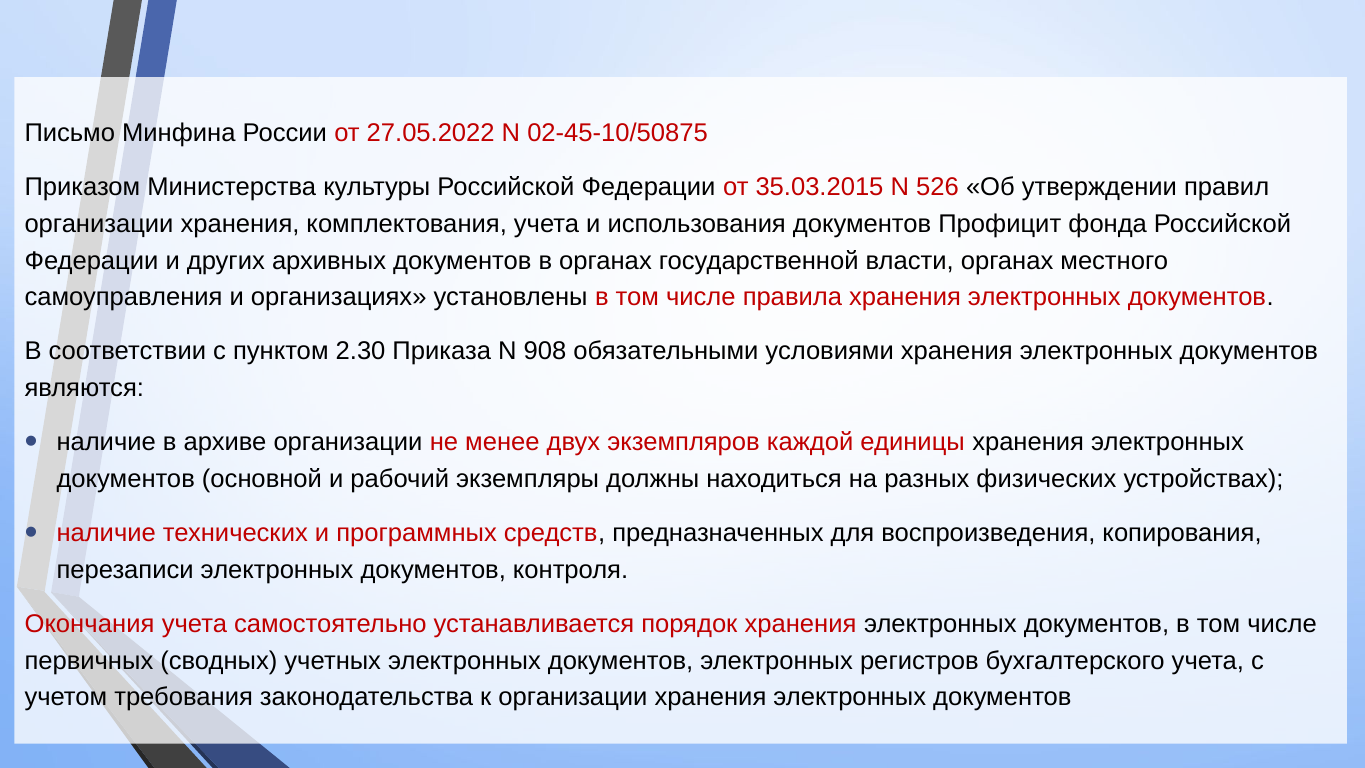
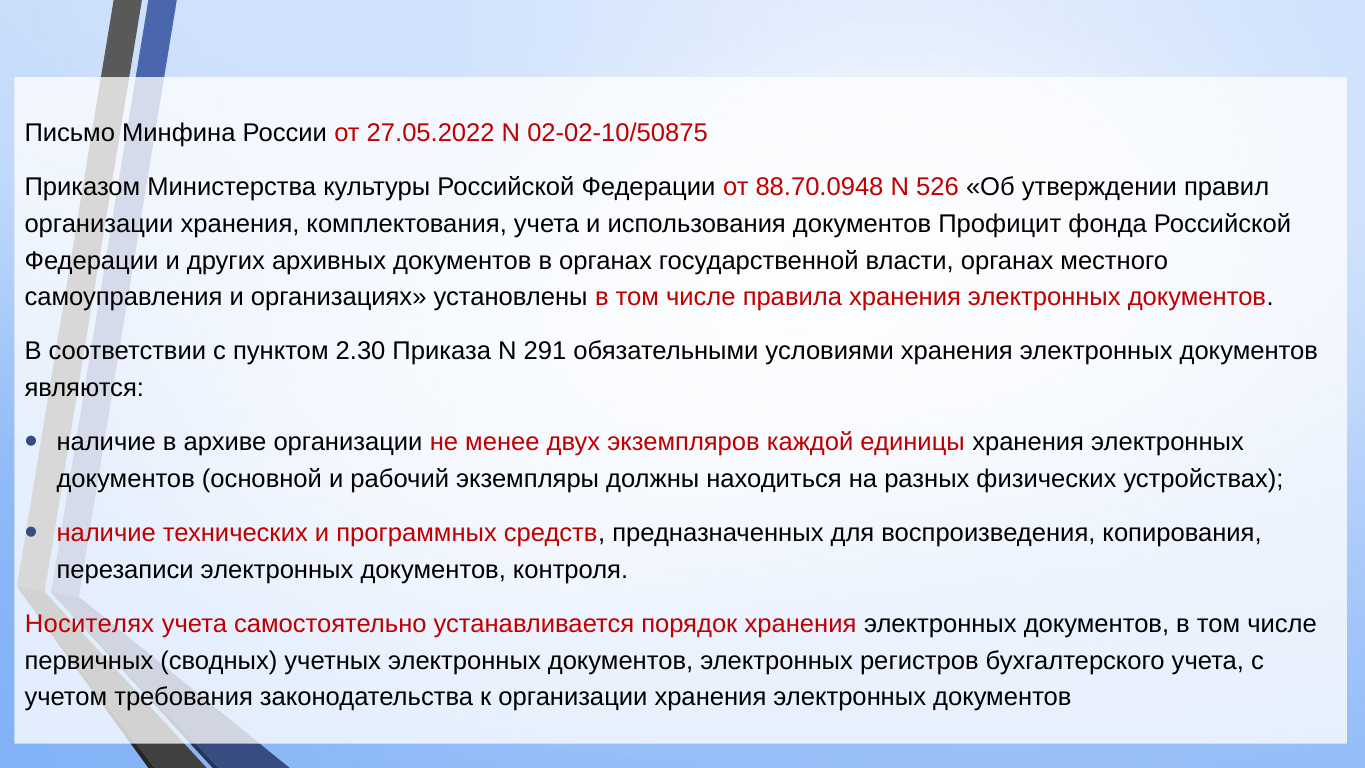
02-45-10/50875: 02-45-10/50875 -> 02-02-10/50875
35.03.2015: 35.03.2015 -> 88.70.0948
908: 908 -> 291
Окончания: Окончания -> Носителях
